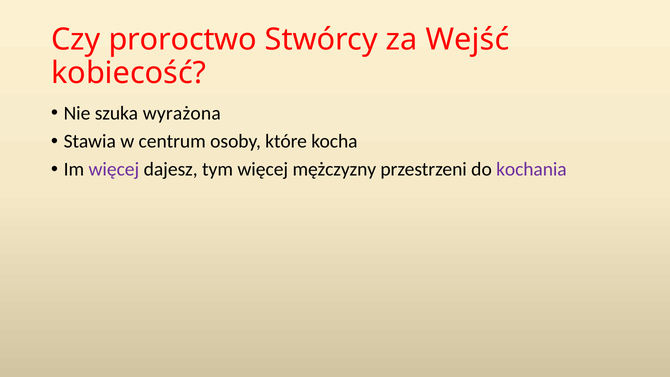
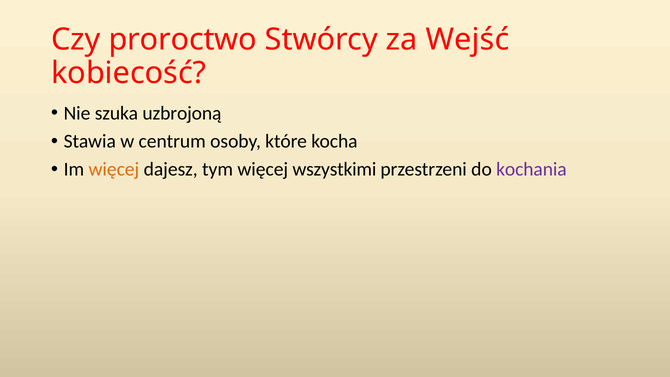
wyrażona: wyrażona -> uzbrojoną
więcej at (114, 169) colour: purple -> orange
mężczyzny: mężczyzny -> wszystkimi
